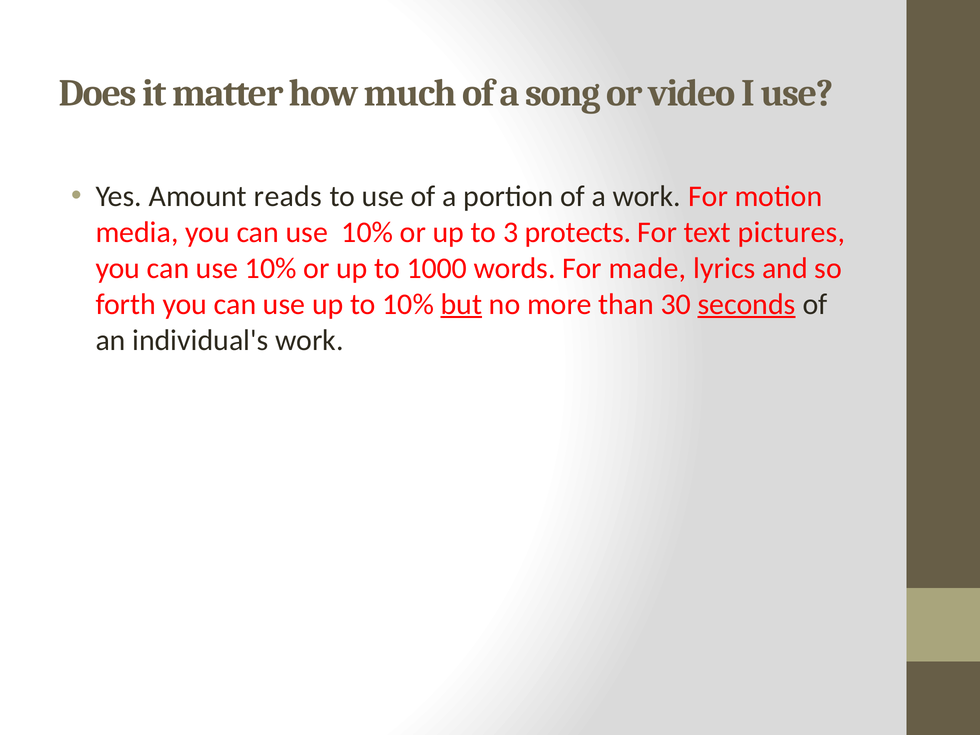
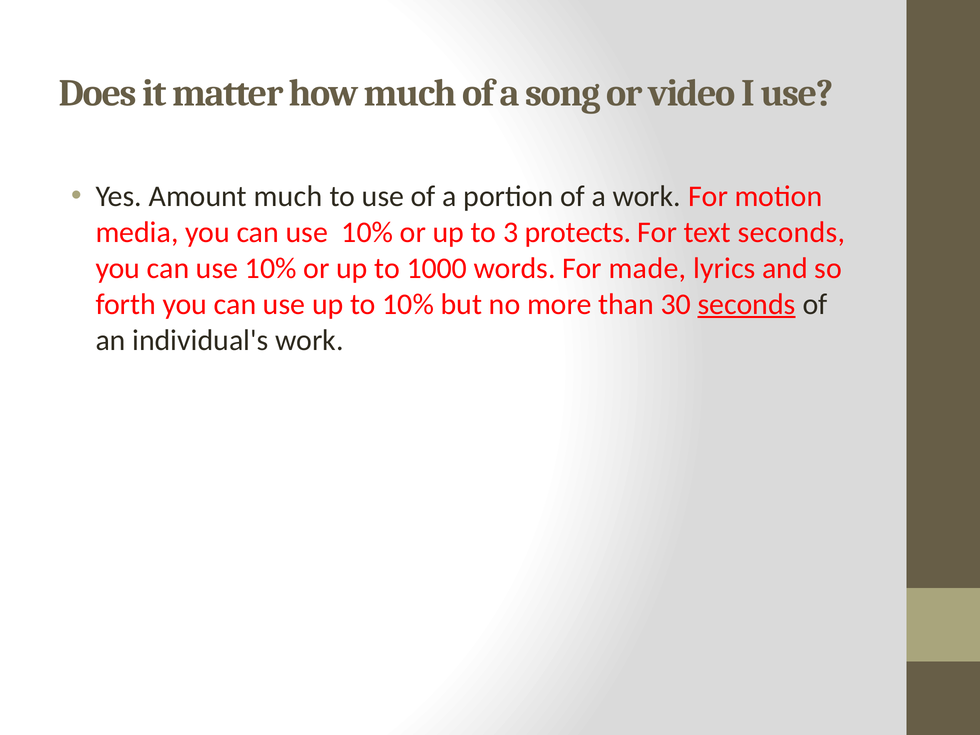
Amount reads: reads -> much
text pictures: pictures -> seconds
but underline: present -> none
